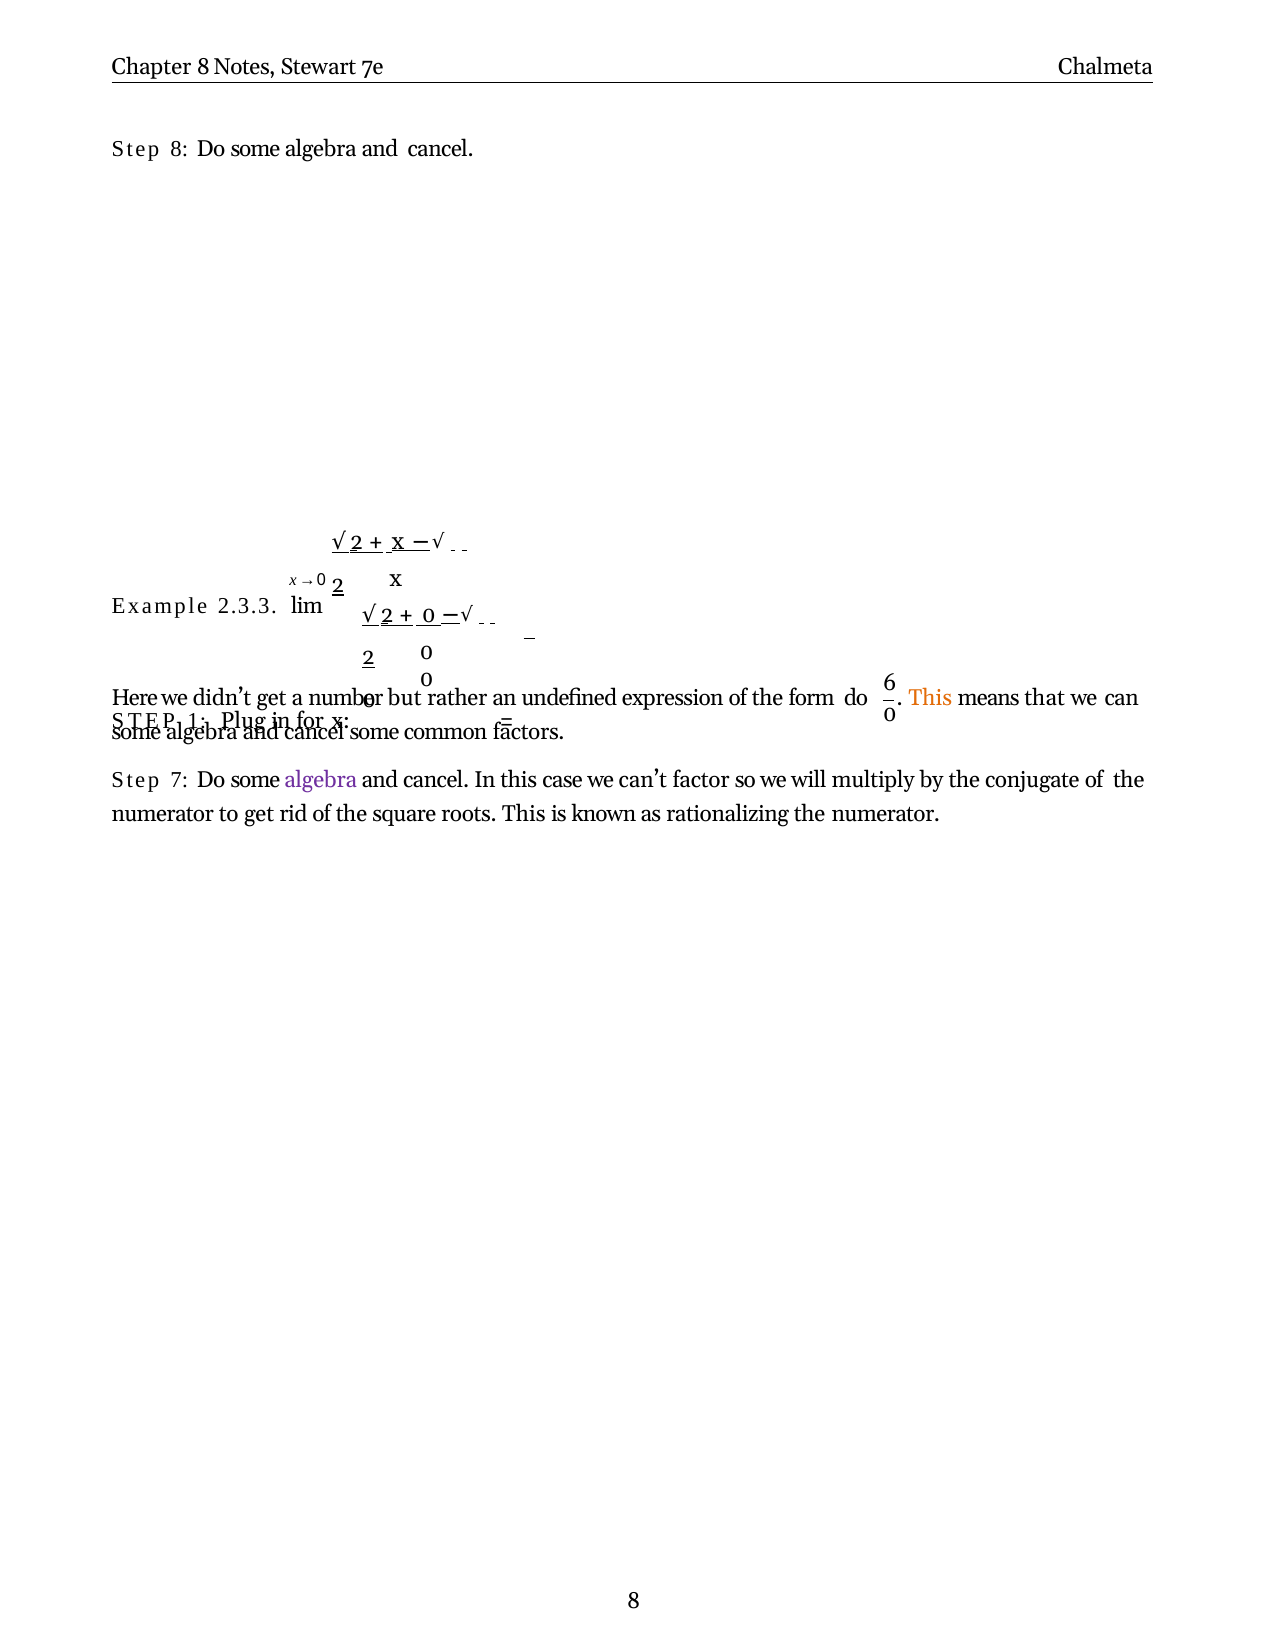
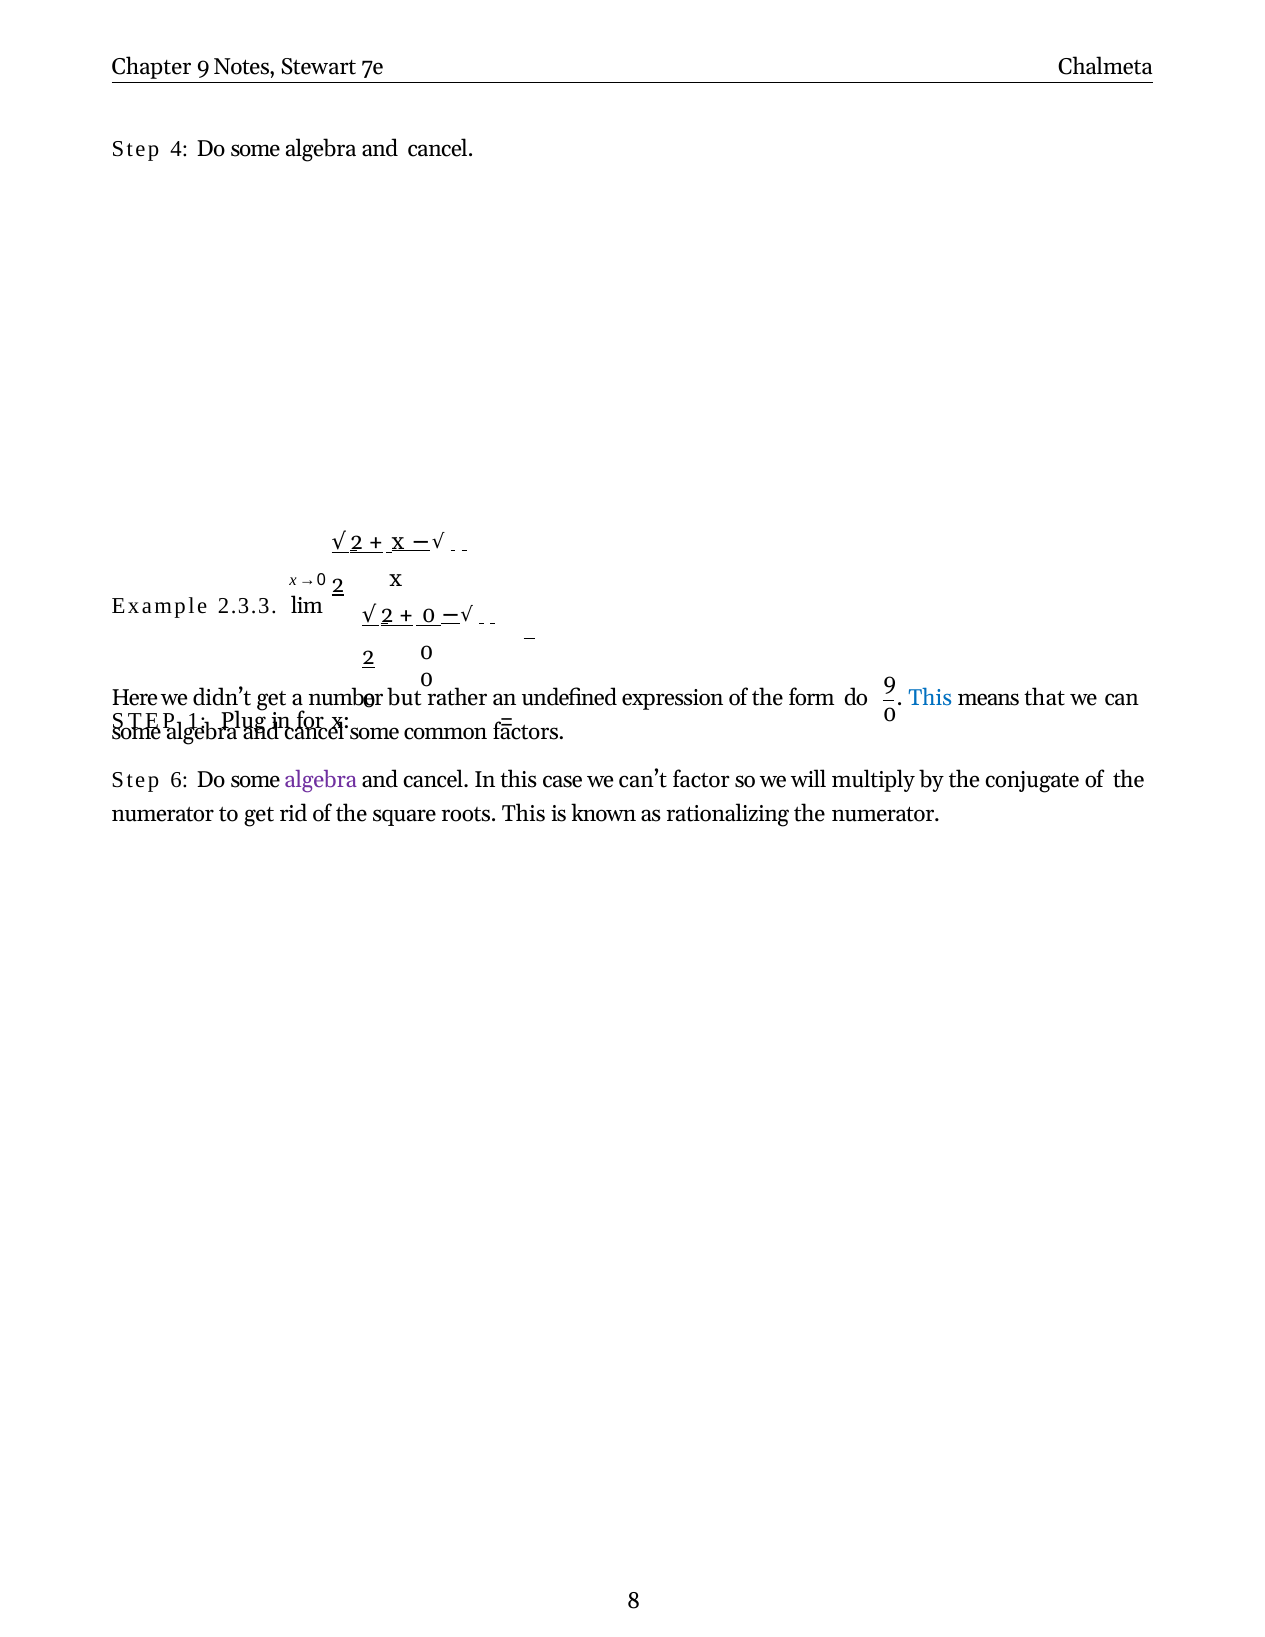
Chapter 8: 8 -> 9
Step 8: 8 -> 4
0 6: 6 -> 9
This at (930, 698) colour: orange -> blue
7: 7 -> 6
